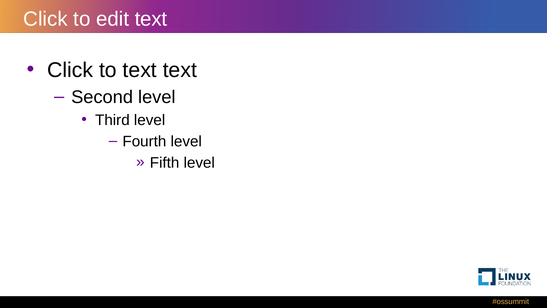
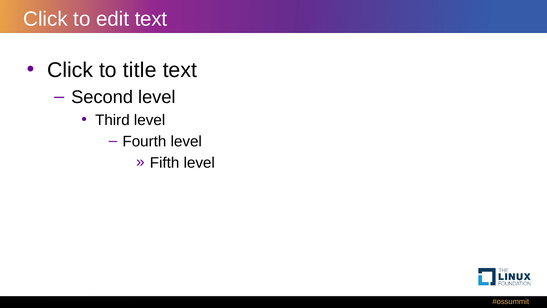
to text: text -> title
